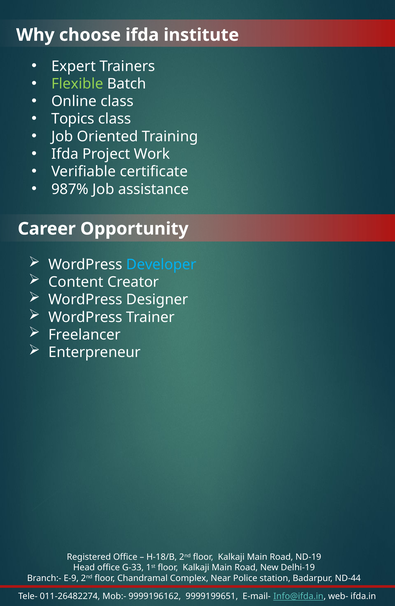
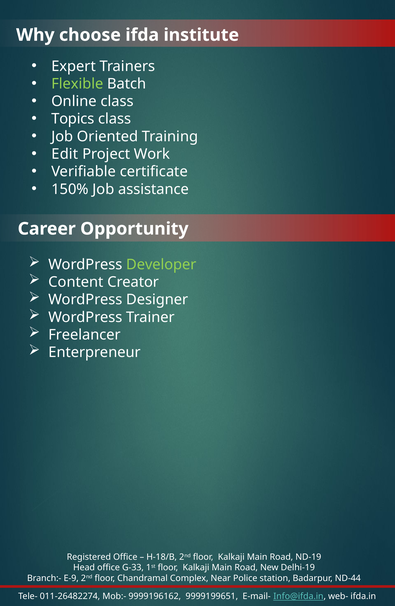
Ifda at (65, 154): Ifda -> Edit
987%: 987% -> 150%
Developer colour: light blue -> light green
